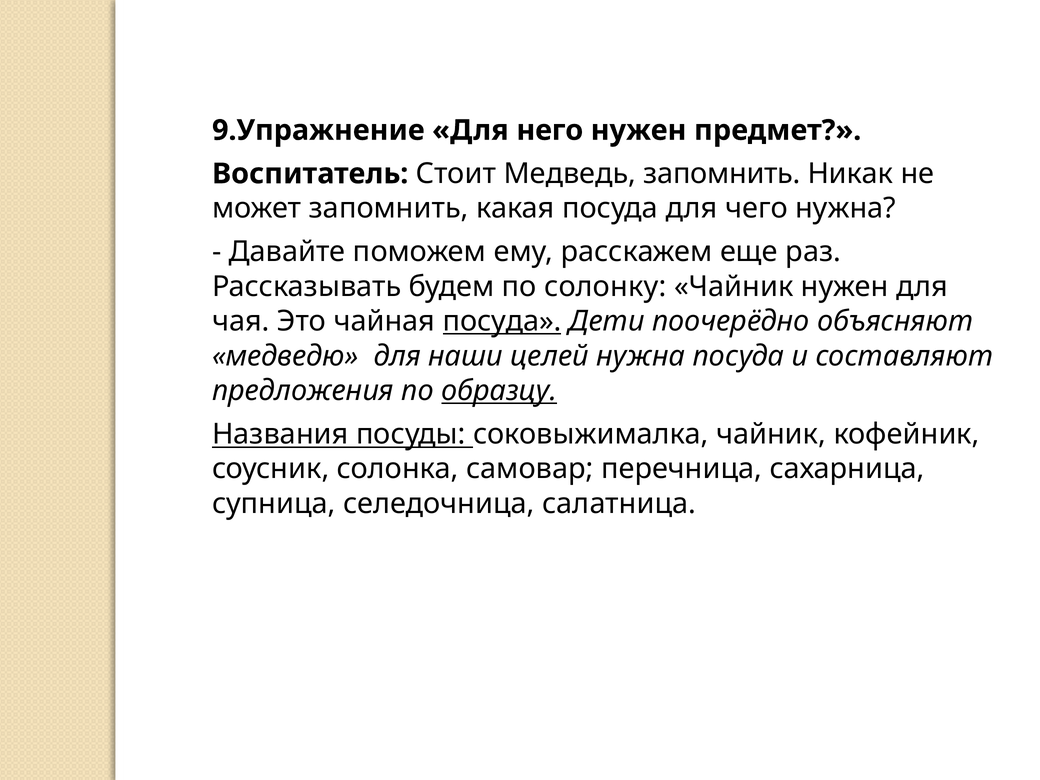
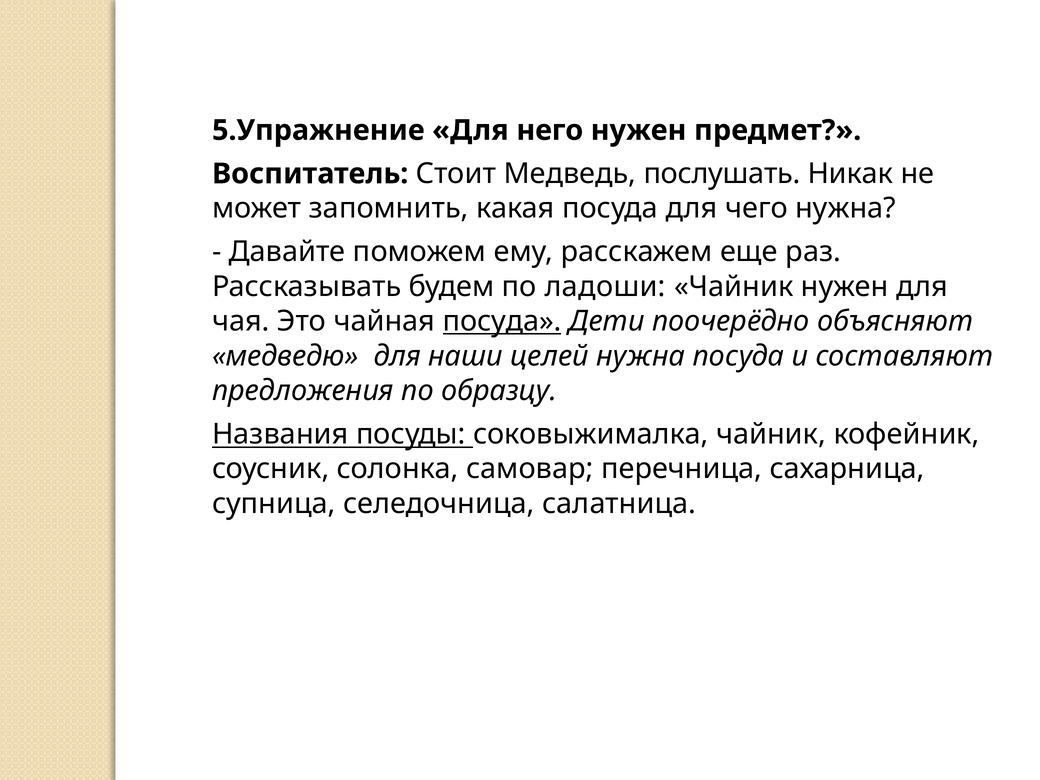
9.Упражнение: 9.Упражнение -> 5.Упражнение
Медведь запомнить: запомнить -> послушать
солонку: солонку -> ладоши
образцу underline: present -> none
